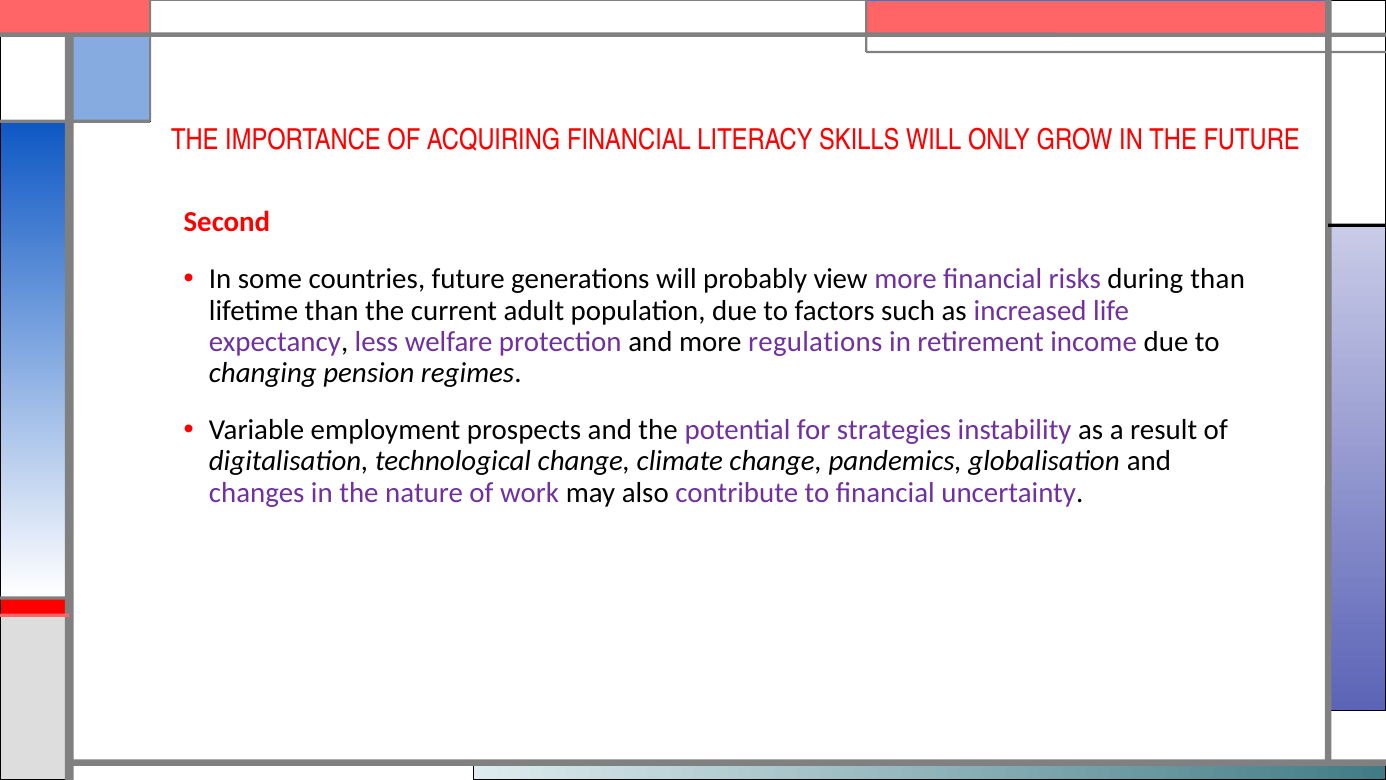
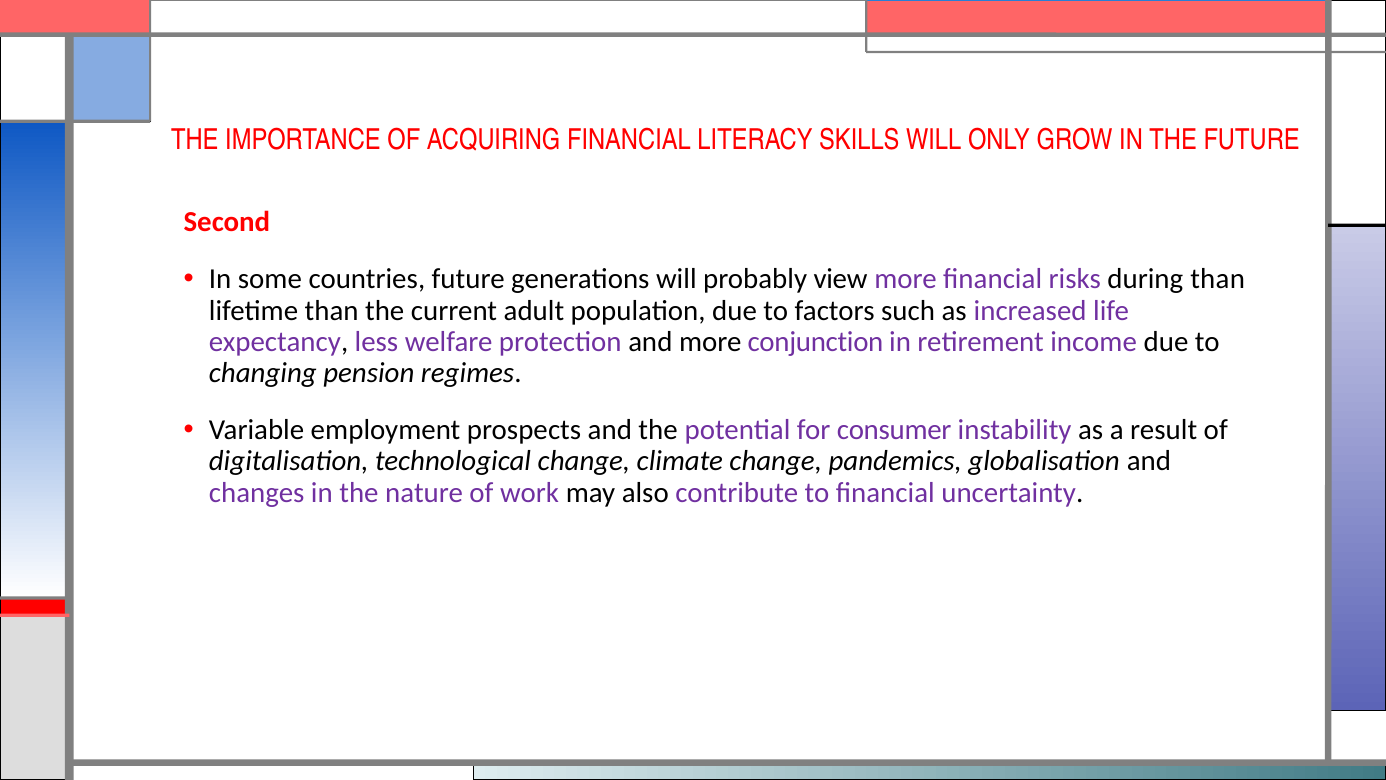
regulations: regulations -> conjunction
strategies: strategies -> consumer
